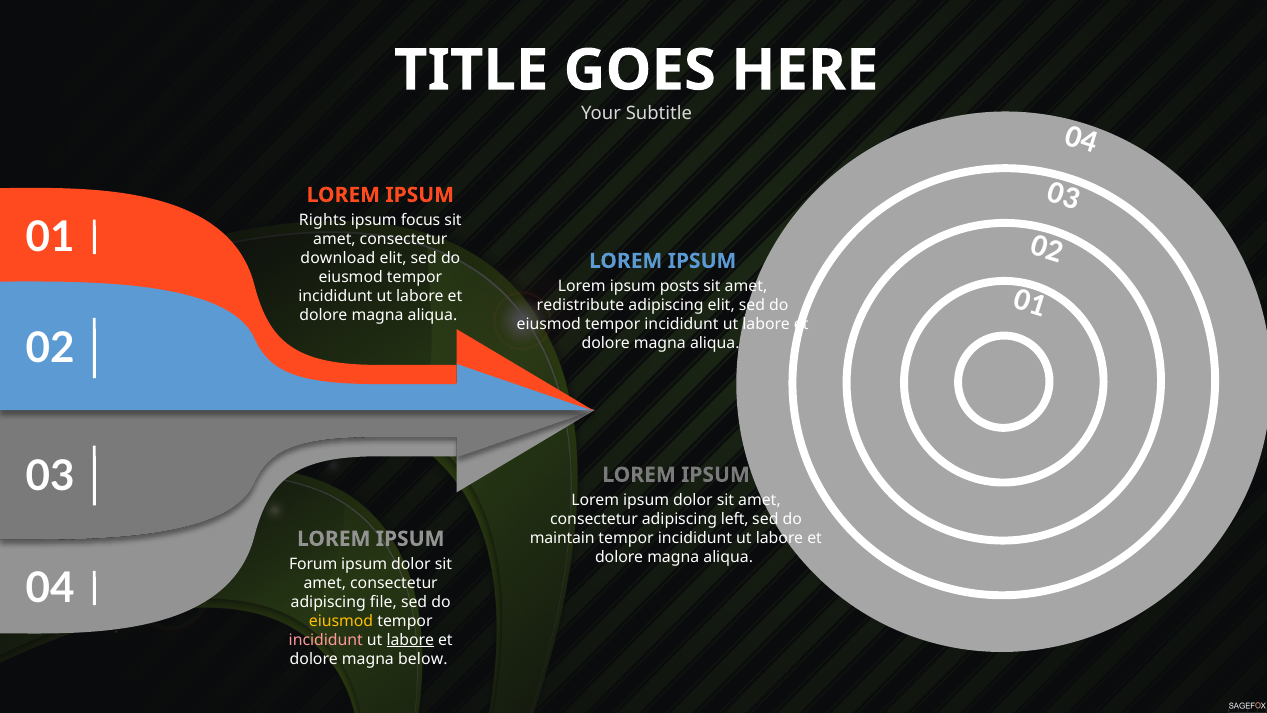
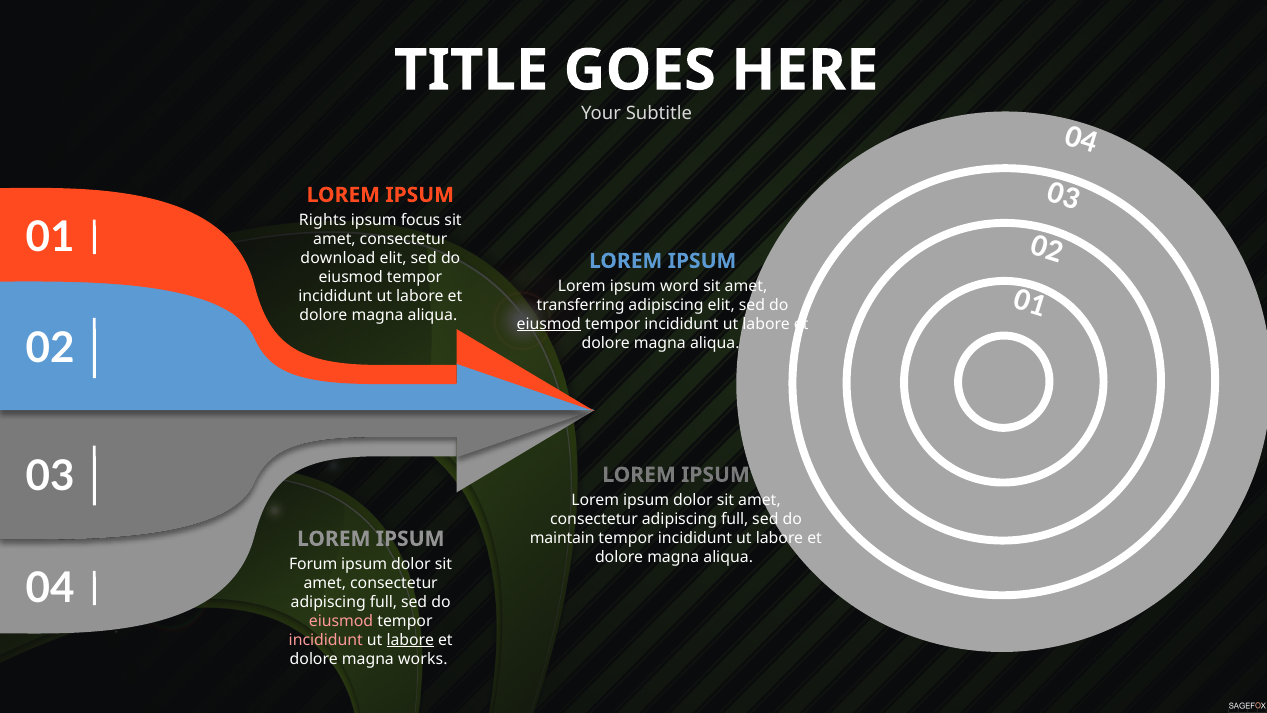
posts: posts -> word
redistribute: redistribute -> transferring
eiusmod at (549, 324) underline: none -> present
left at (735, 519): left -> full
file at (383, 602): file -> full
eiusmod at (341, 621) colour: yellow -> pink
below: below -> works
